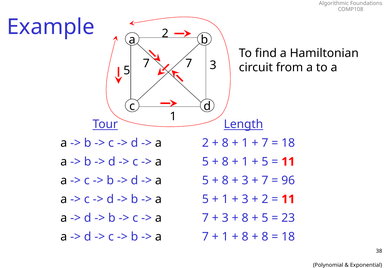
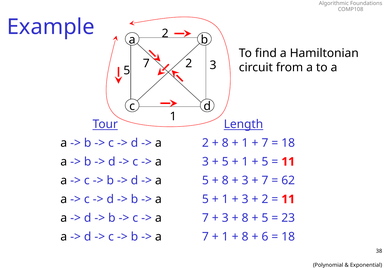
7 7: 7 -> 2
5 at (205, 162): 5 -> 3
8 at (225, 162): 8 -> 5
96: 96 -> 62
8 at (265, 237): 8 -> 6
